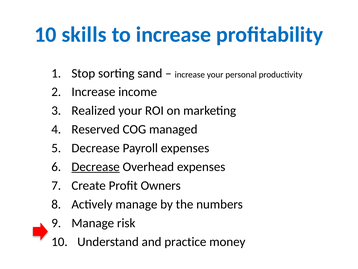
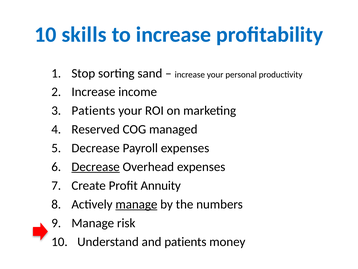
Realized at (93, 110): Realized -> Patients
Owners: Owners -> Annuity
manage at (136, 204) underline: none -> present
and practice: practice -> patients
